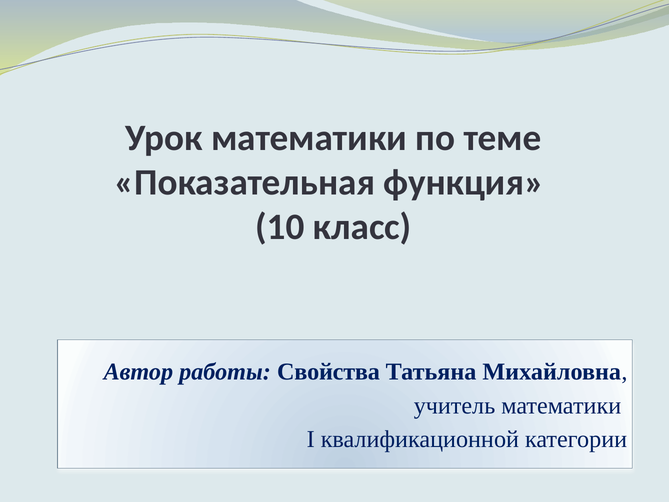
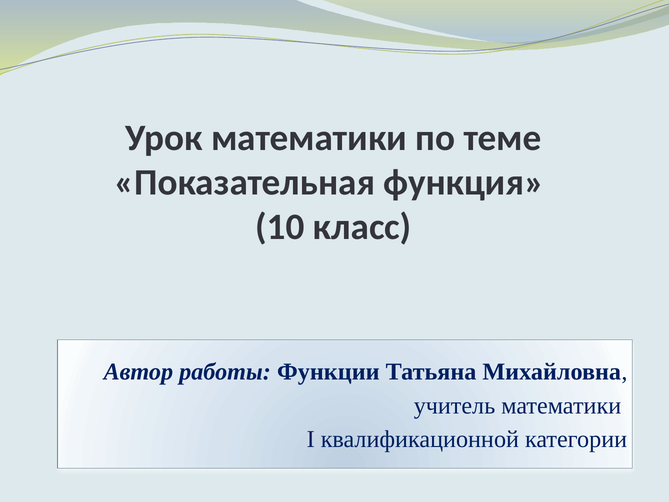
Свойства: Свойства -> Функции
